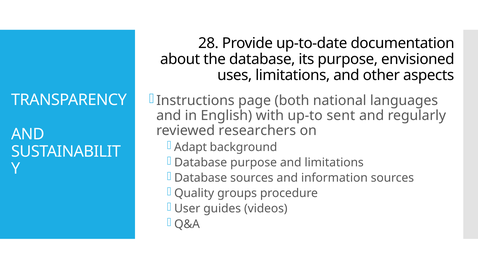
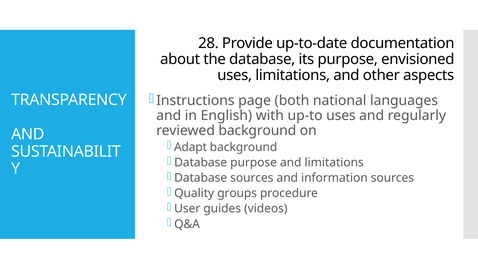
up-to sent: sent -> uses
reviewed researchers: researchers -> background
